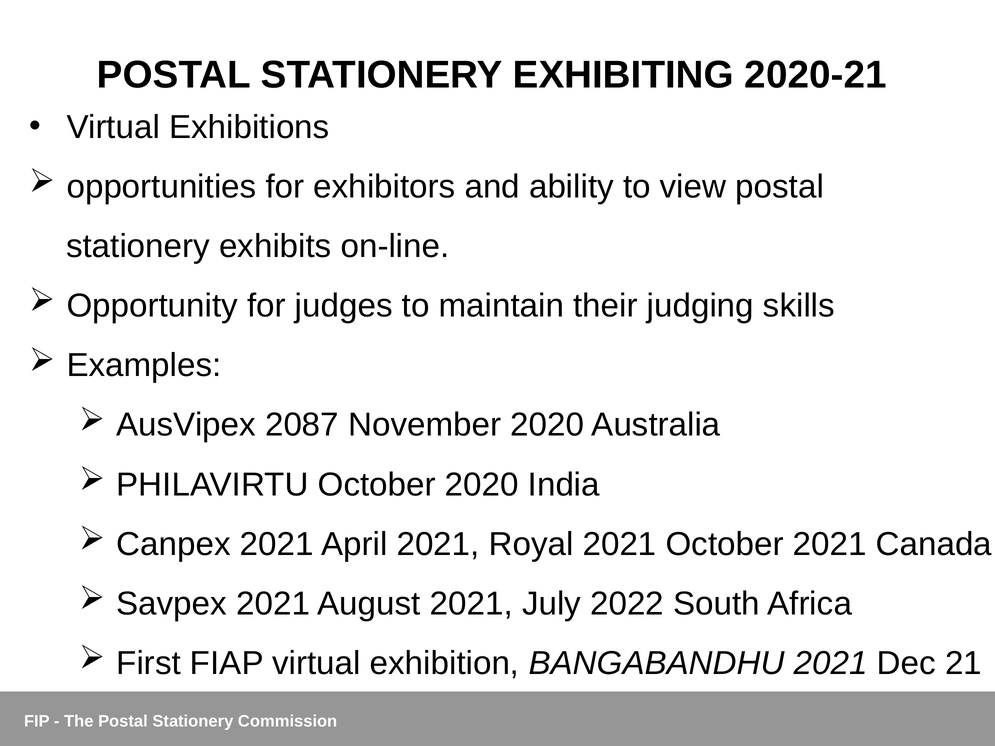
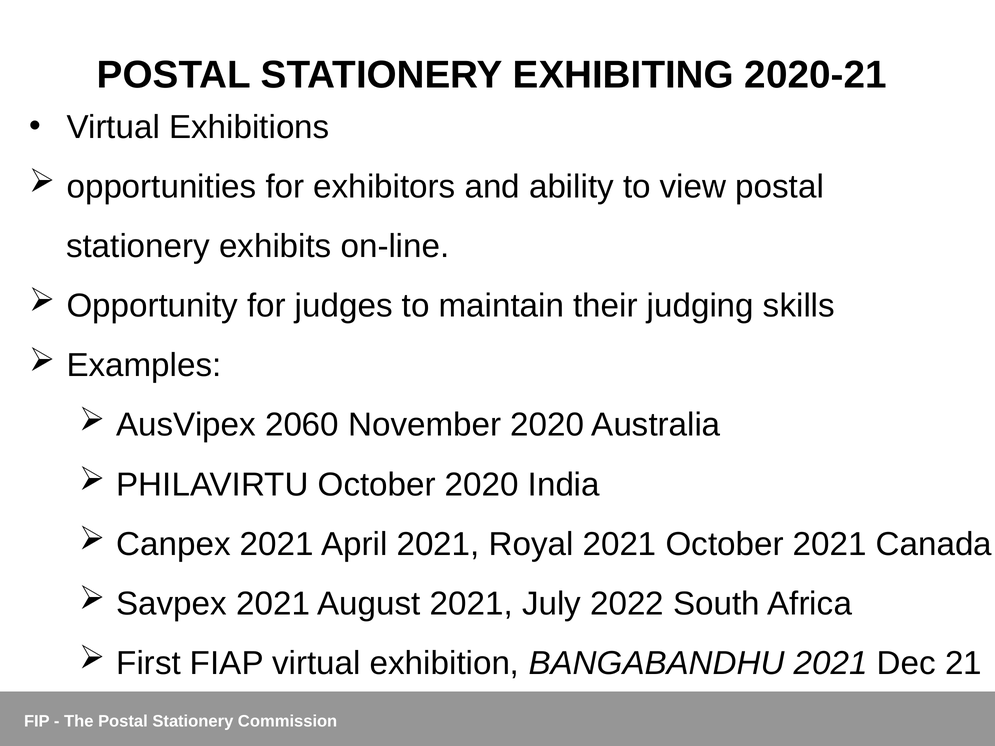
2087: 2087 -> 2060
